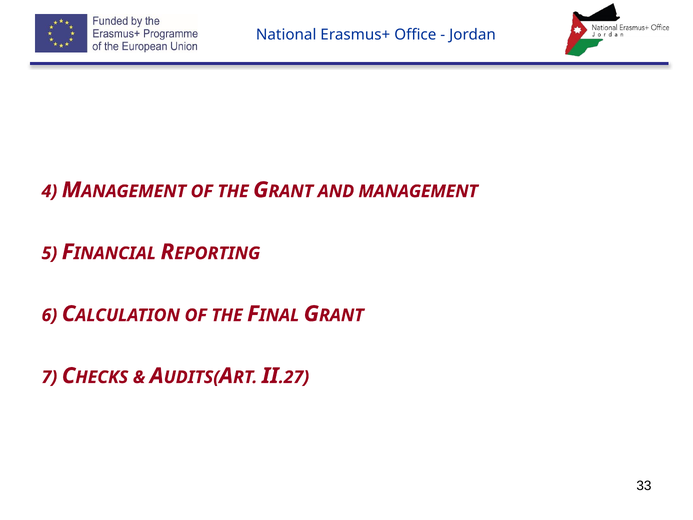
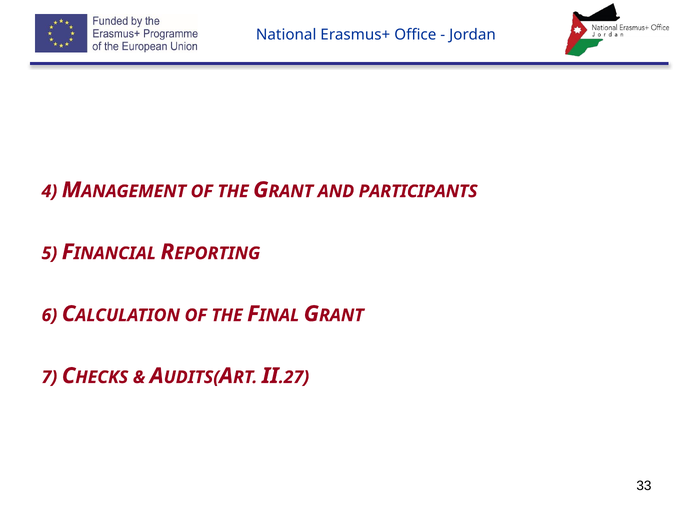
MANAGEMENT: MANAGEMENT -> PARTICIPANTS
